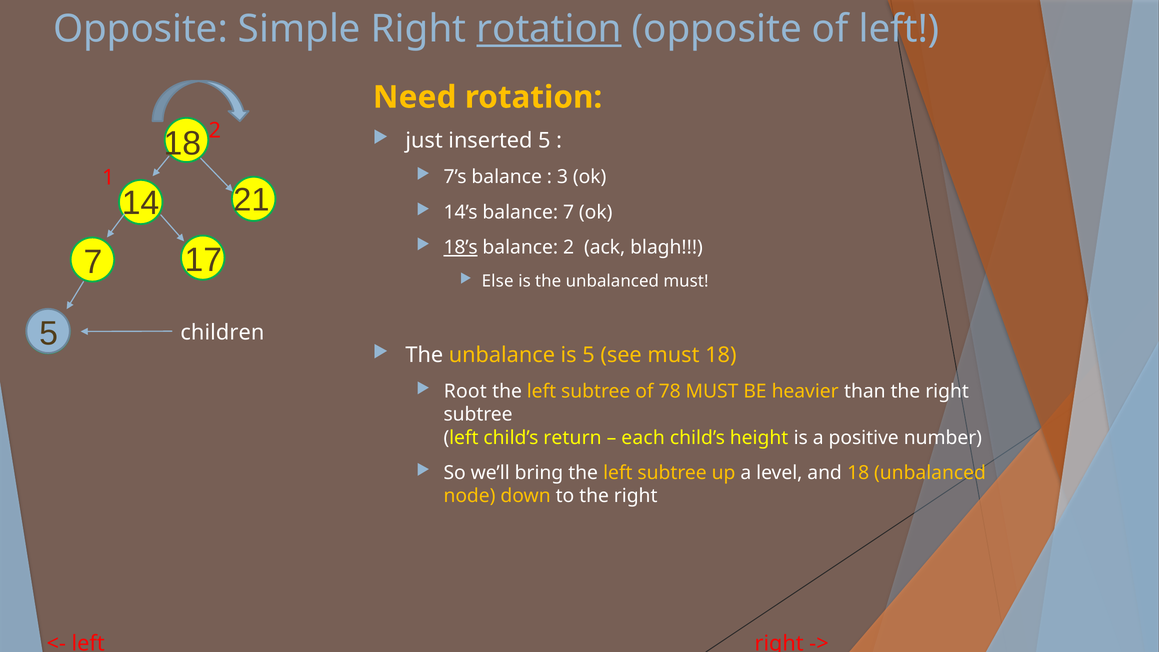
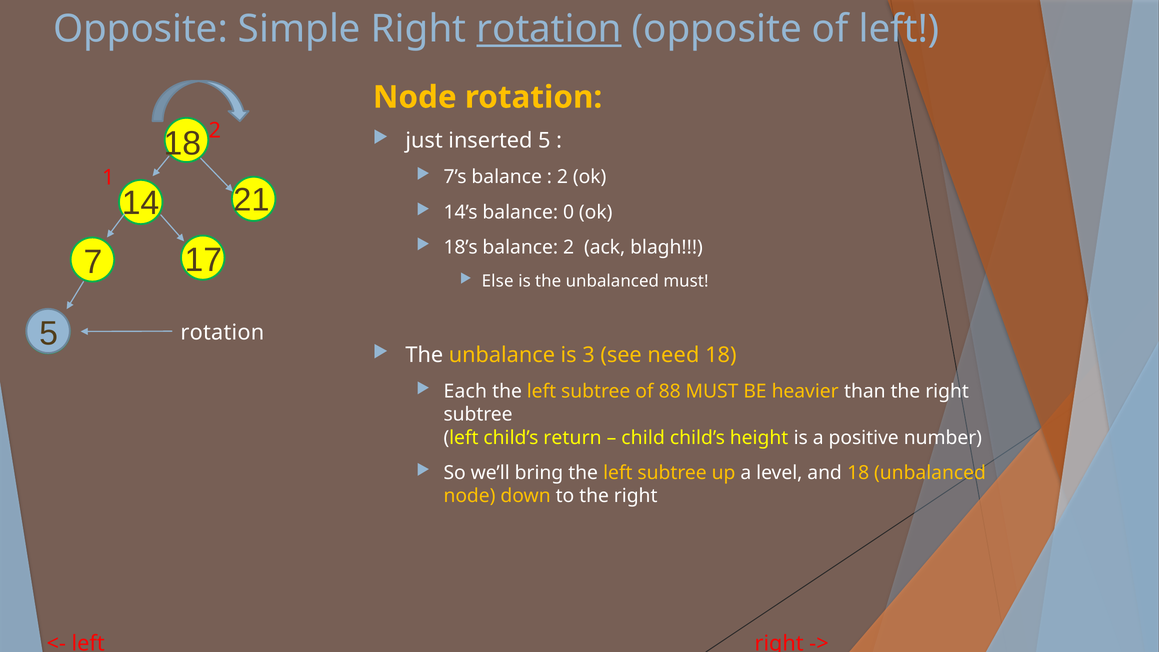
Need at (415, 97): Need -> Node
3 at (562, 177): 3 -> 2
balance 7: 7 -> 0
18’s underline: present -> none
5 children: children -> rotation
is 5: 5 -> 3
see must: must -> need
Root: Root -> Each
78: 78 -> 88
each: each -> child
